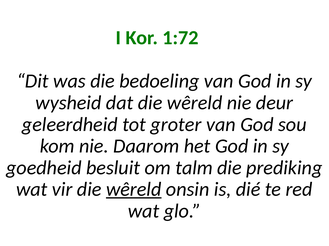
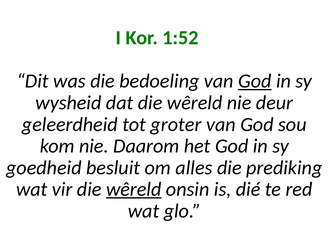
1:72: 1:72 -> 1:52
God at (255, 81) underline: none -> present
talm: talm -> alles
